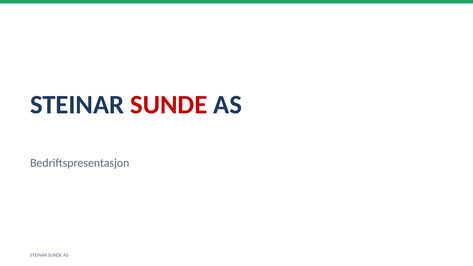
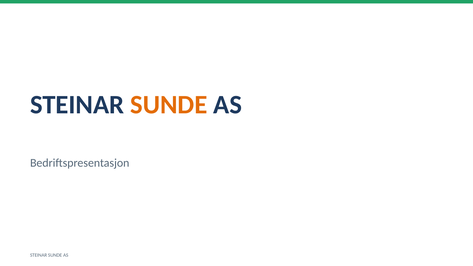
SUNDE at (169, 105) colour: red -> orange
